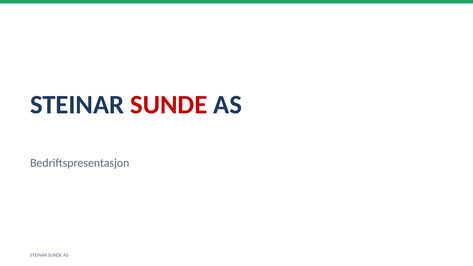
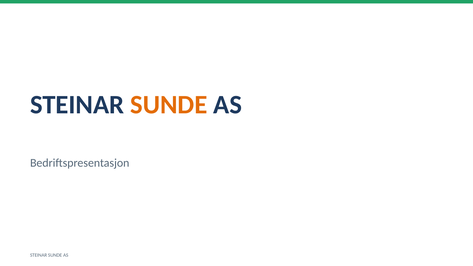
SUNDE at (169, 105) colour: red -> orange
